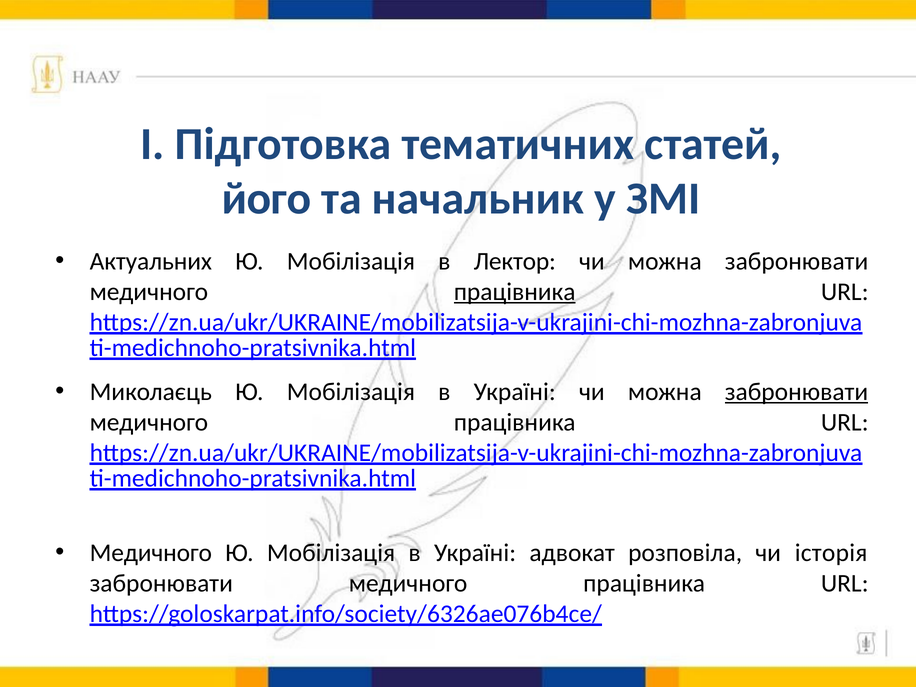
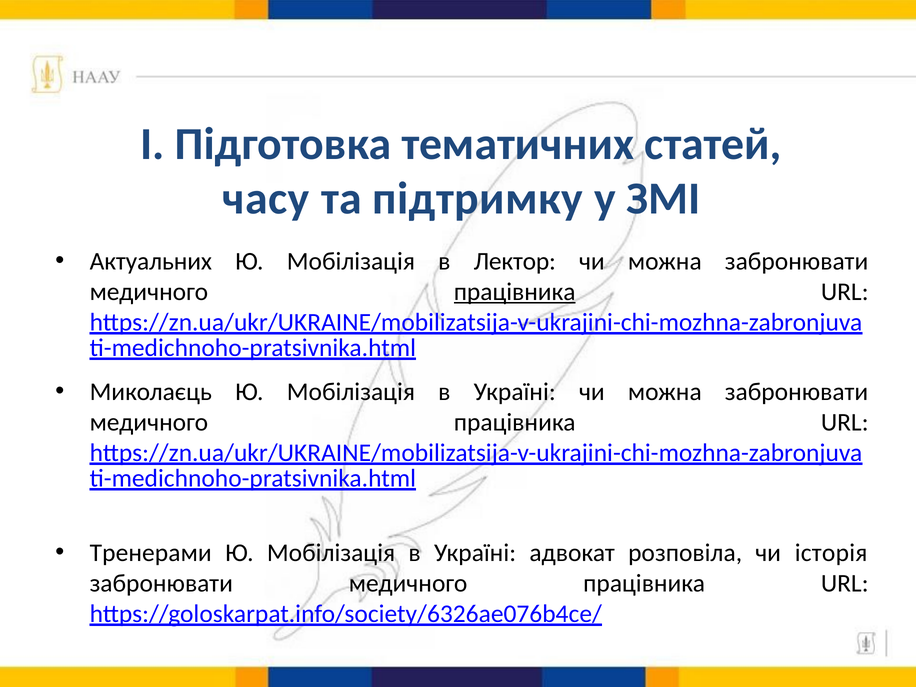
його: його -> часу
начальник: начальник -> підтримку
забронювати at (797, 392) underline: present -> none
Медичного at (151, 553): Медичного -> Тренерами
